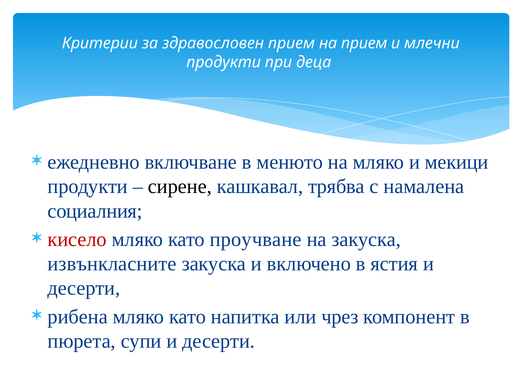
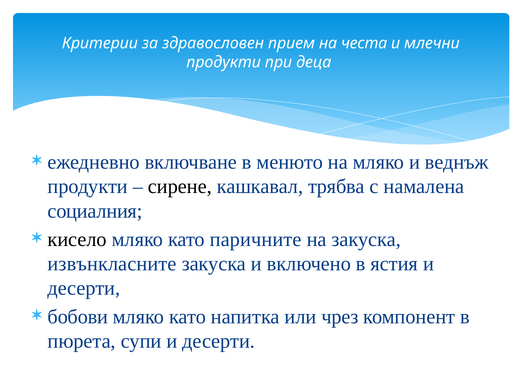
на прием: прием -> честа
мекици: мекици -> веднъж
кисело colour: red -> black
проучване: проучване -> паричните
рибена: рибена -> бобови
